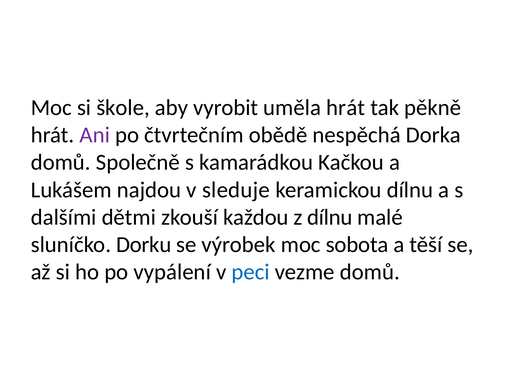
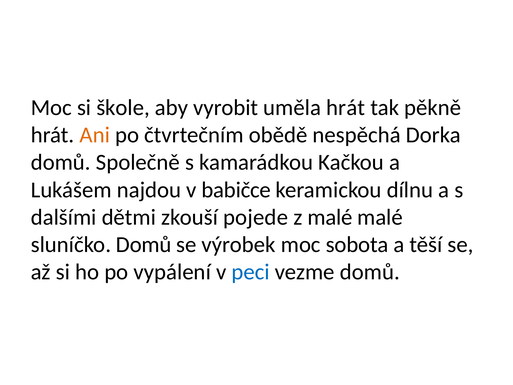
Ani colour: purple -> orange
sleduje: sleduje -> babičce
každou: každou -> pojede
z dílnu: dílnu -> malé
sluníčko Dorku: Dorku -> Domů
